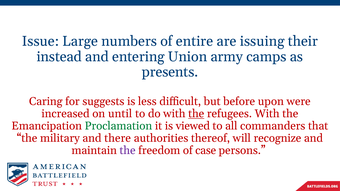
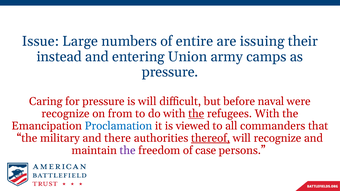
presents at (170, 72): presents -> pressure
for suggests: suggests -> pressure
is less: less -> will
upon: upon -> naval
increased at (65, 114): increased -> recognize
until: until -> from
Proclamation colour: green -> blue
thereof underline: none -> present
